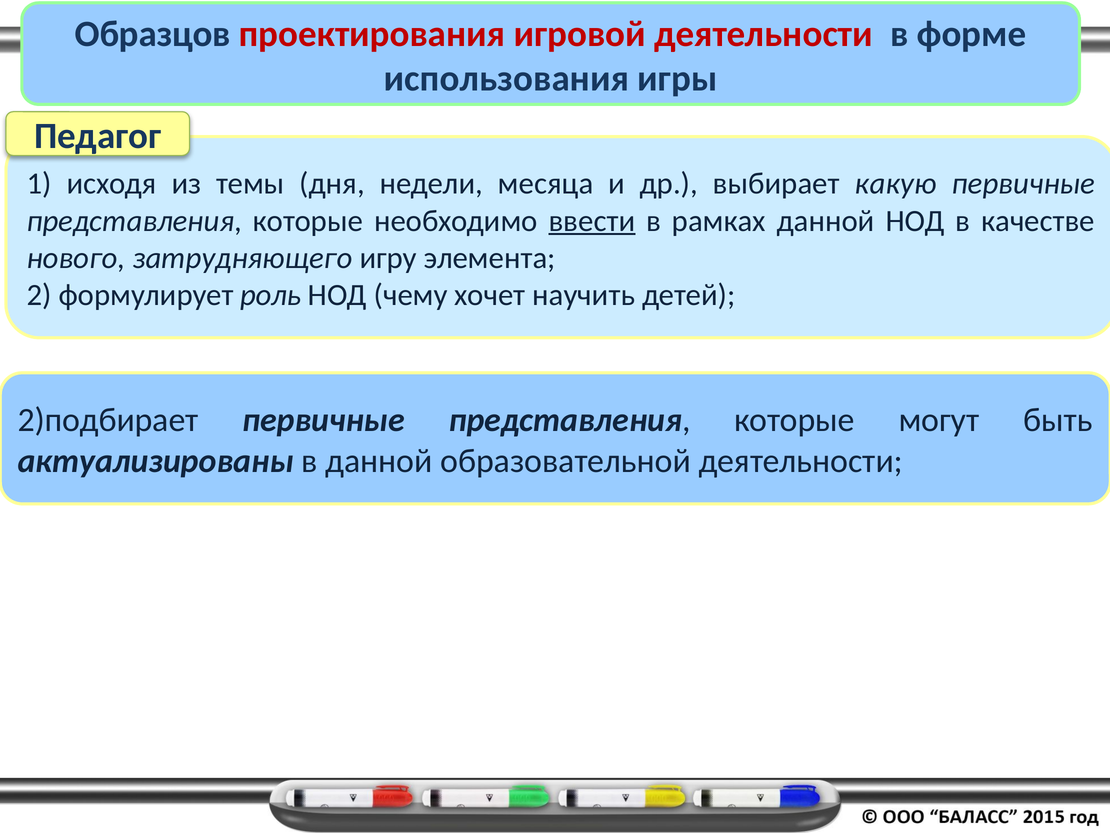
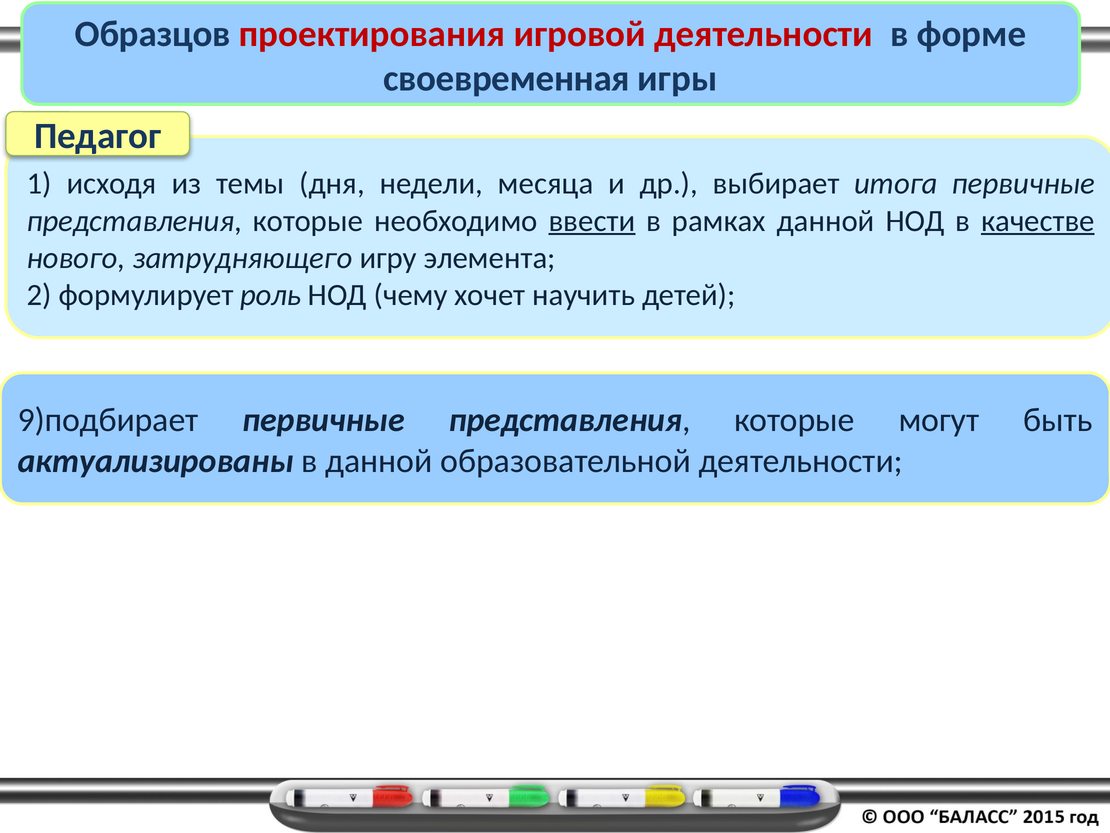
использования: использования -> своевременная
какую: какую -> итога
качестве underline: none -> present
2)подбирает: 2)подбирает -> 9)подбирает
